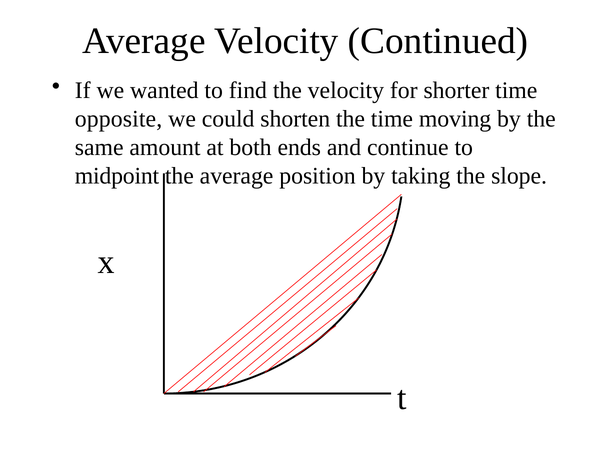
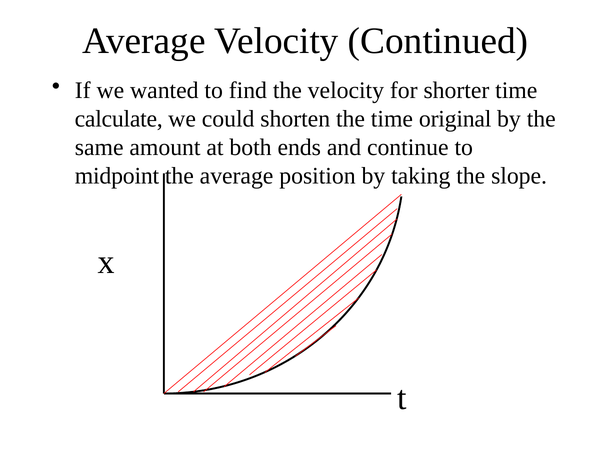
opposite: opposite -> calculate
moving: moving -> original
